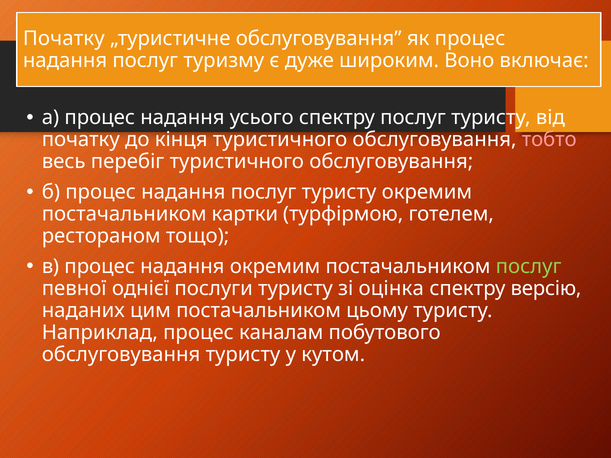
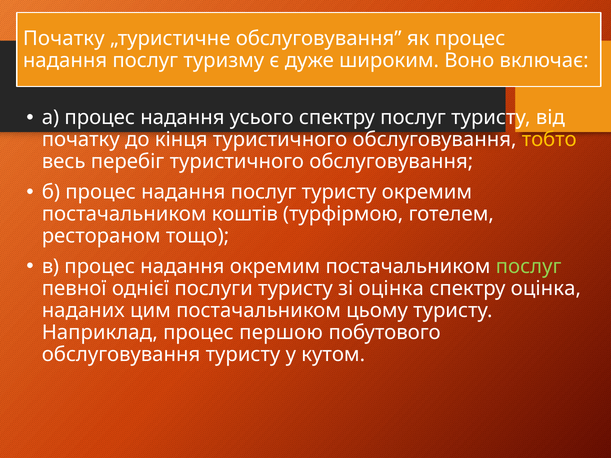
тобто colour: pink -> yellow
картки: картки -> коштів
спектру версію: версію -> оцінка
каналам: каналам -> першою
